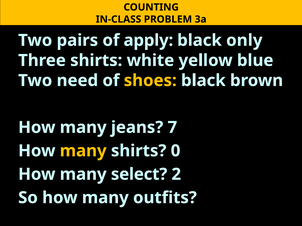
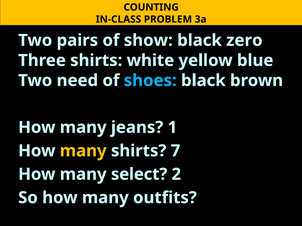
apply: apply -> show
only: only -> zero
shoes colour: yellow -> light blue
7: 7 -> 1
0: 0 -> 7
